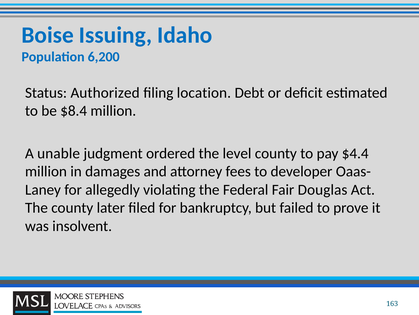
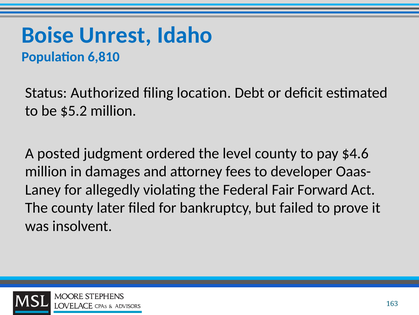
Issuing: Issuing -> Unrest
6,200: 6,200 -> 6,810
$8.4: $8.4 -> $5.2
unable: unable -> posted
$4.4: $4.4 -> $4.6
Douglas: Douglas -> Forward
